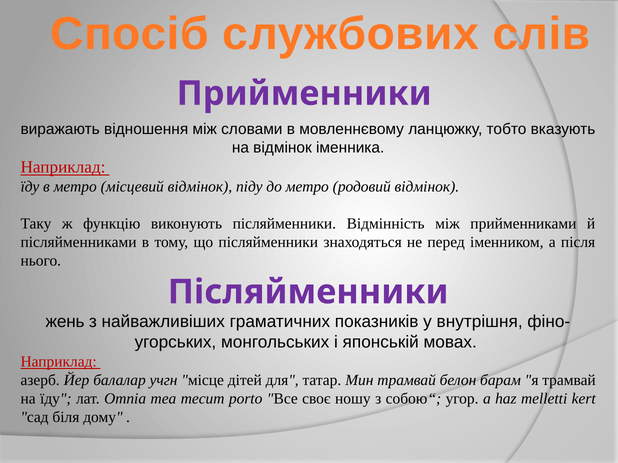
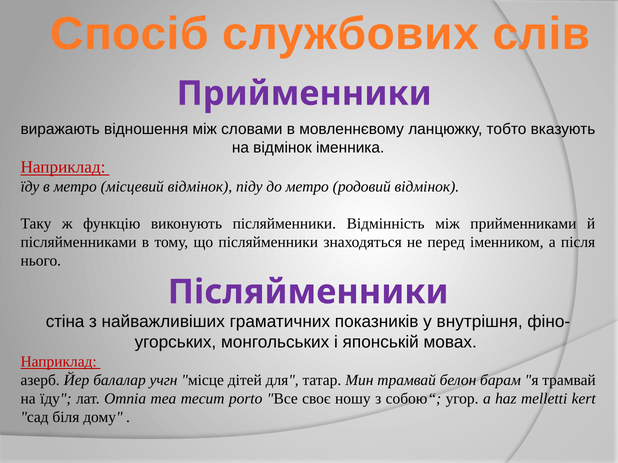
жень: жень -> стіна
